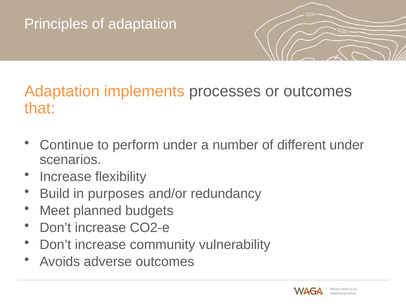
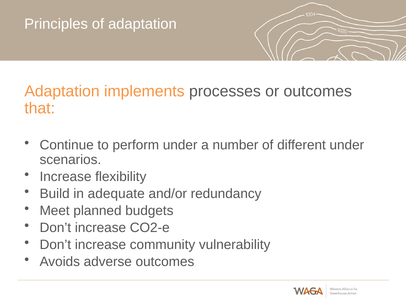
purposes: purposes -> adequate
